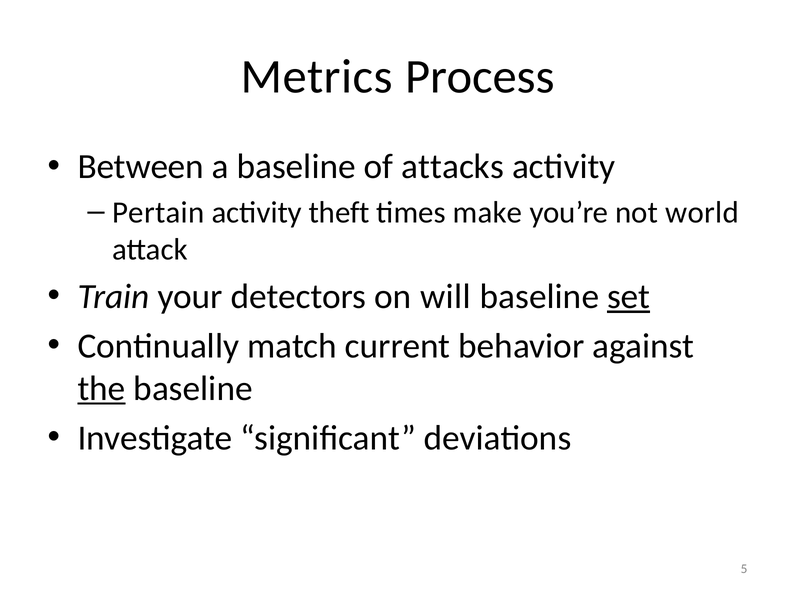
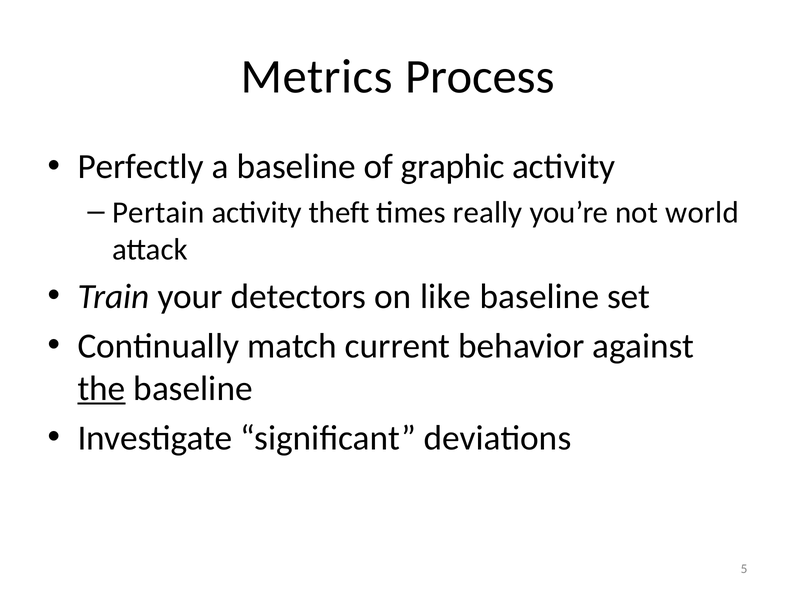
Between: Between -> Perfectly
attacks: attacks -> graphic
make: make -> really
will: will -> like
set underline: present -> none
